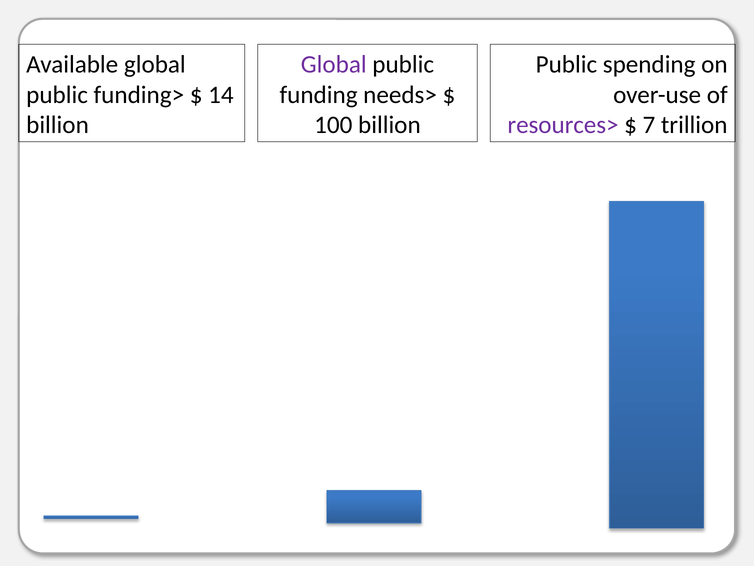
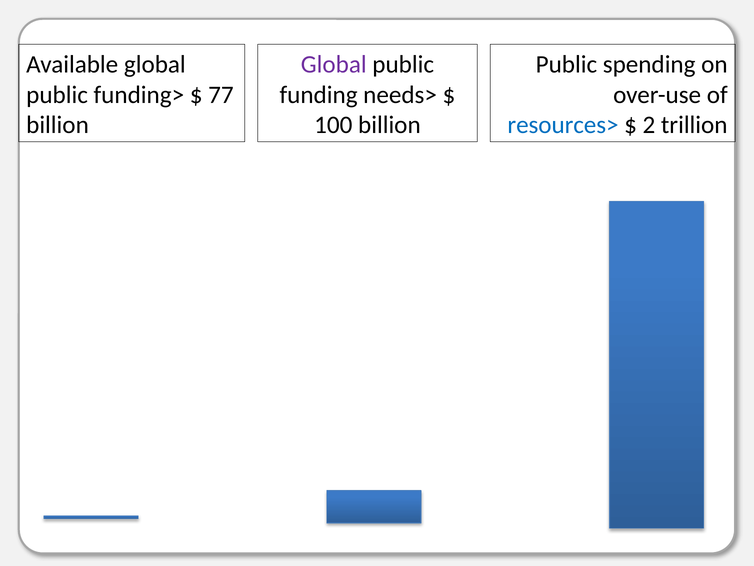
14: 14 -> 77
resources> colour: purple -> blue
7: 7 -> 2
